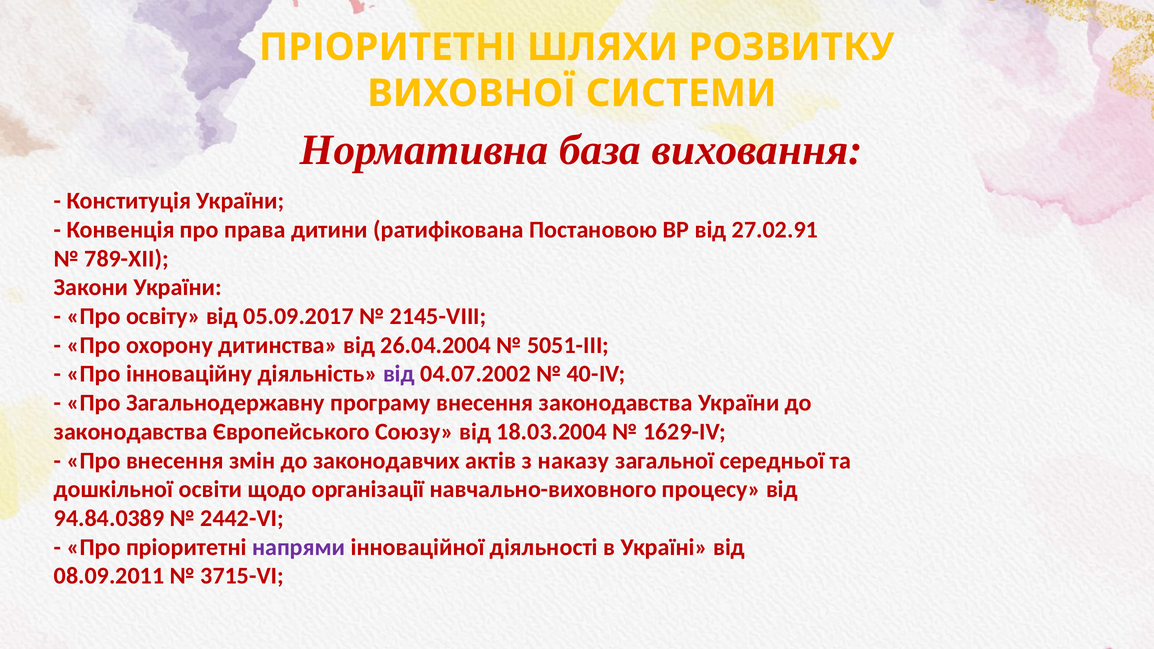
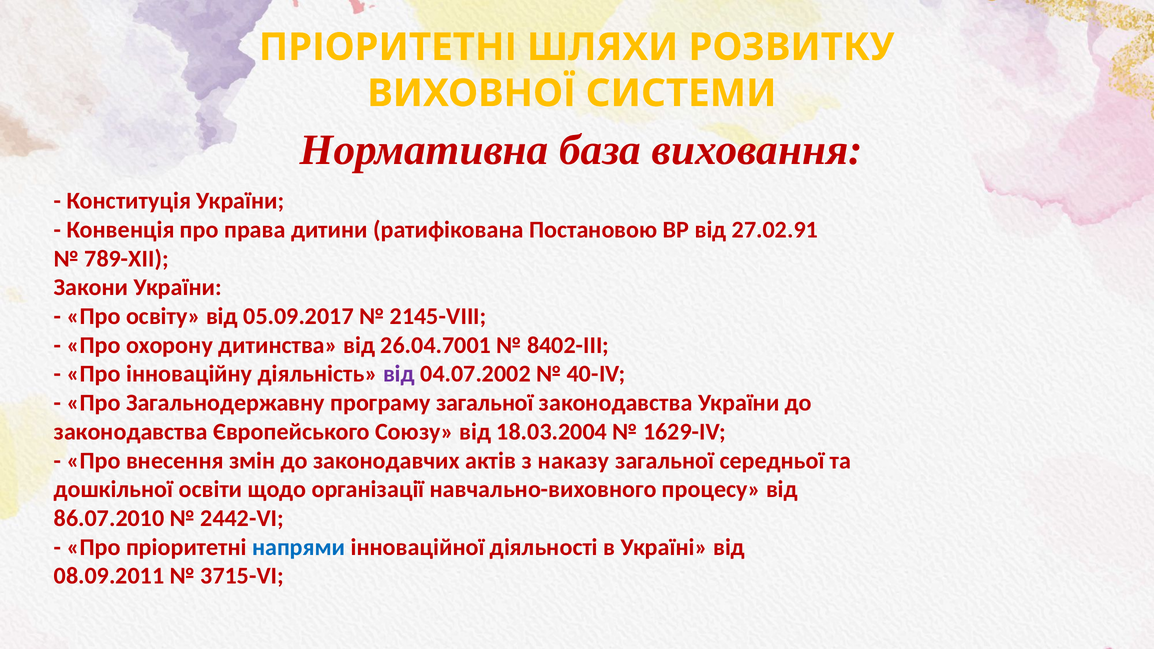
26.04.2004: 26.04.2004 -> 26.04.7001
5051-ІІІ: 5051-ІІІ -> 8402-ІІІ
програму внесення: внесення -> загальної
94.84.0389: 94.84.0389 -> 86.07.2010
напрями colour: purple -> blue
